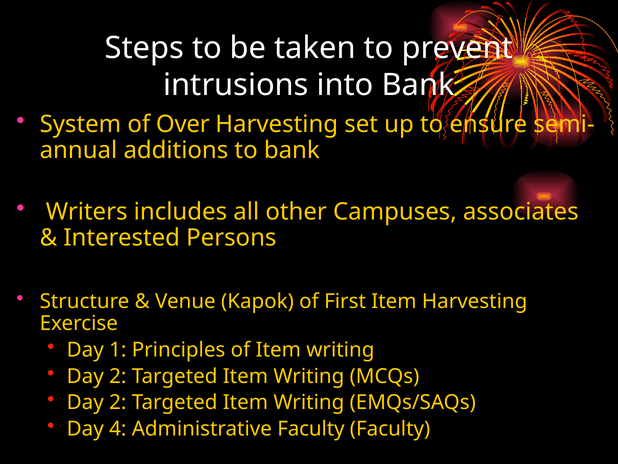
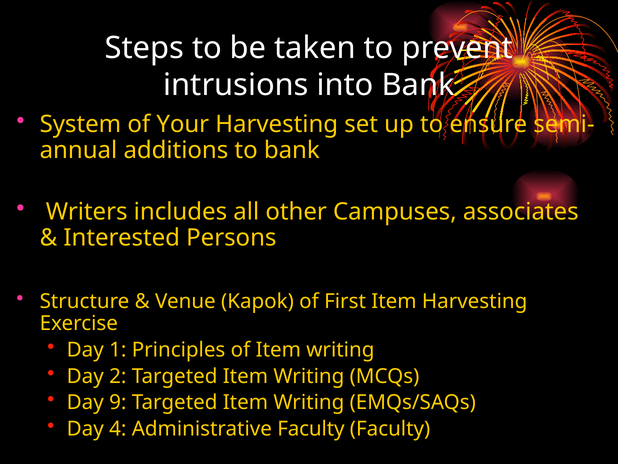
Over: Over -> Your
2 at (118, 402): 2 -> 9
